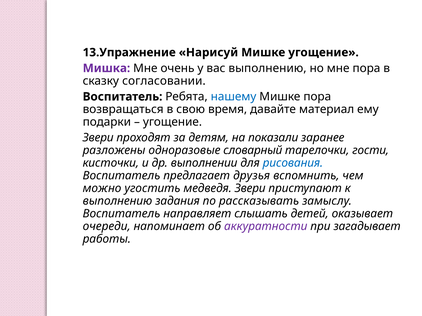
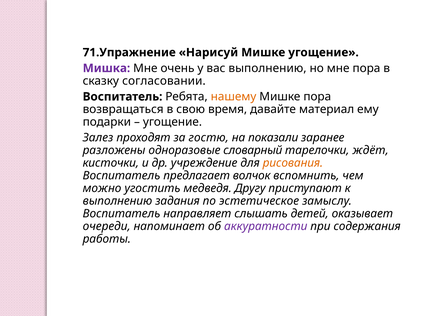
13.Упражнение: 13.Упражнение -> 71.Упражнение
нашему colour: blue -> orange
Звери at (98, 138): Звери -> Залез
детям: детям -> гостю
гости: гости -> ждёт
выполнении: выполнении -> учреждение
рисования colour: blue -> orange
друзья: друзья -> волчок
медведя Звери: Звери -> Другу
рассказывать: рассказывать -> эстетическое
загадывает: загадывает -> содержания
